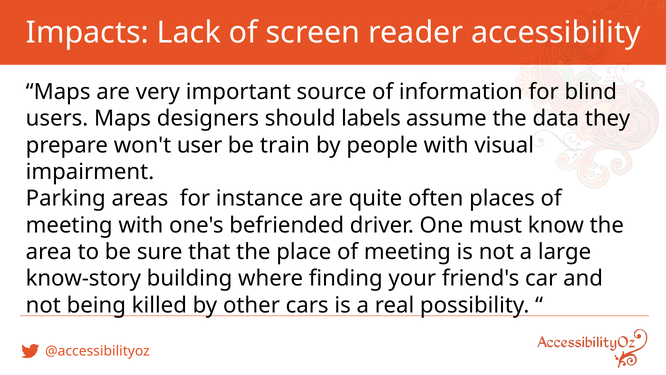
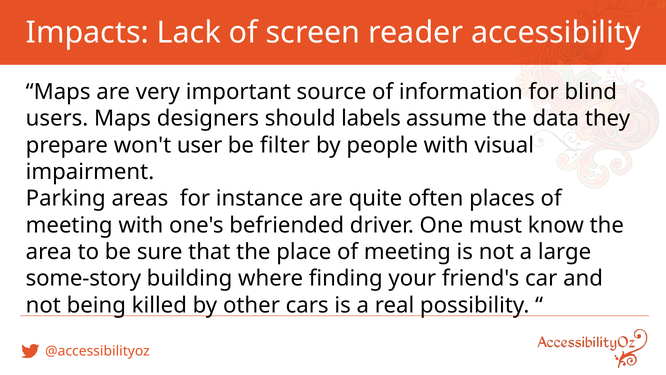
train: train -> filter
know-story: know-story -> some-story
